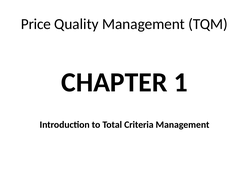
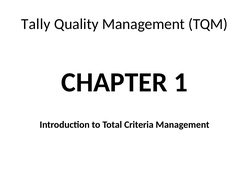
Price: Price -> Tally
